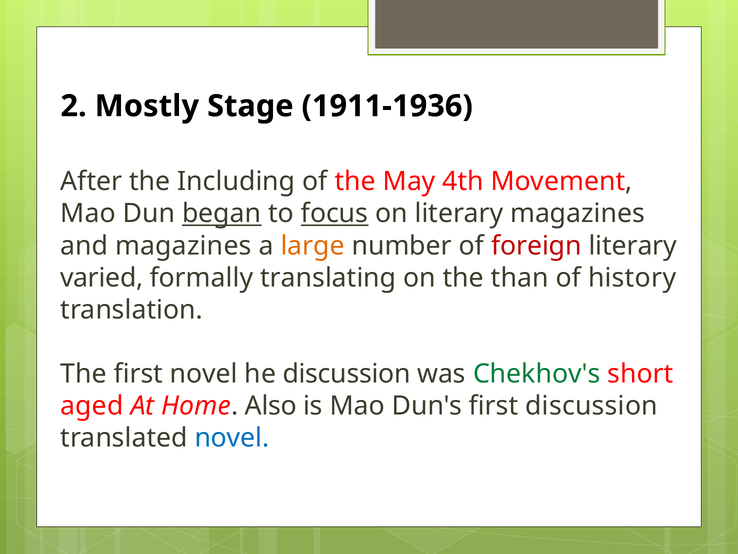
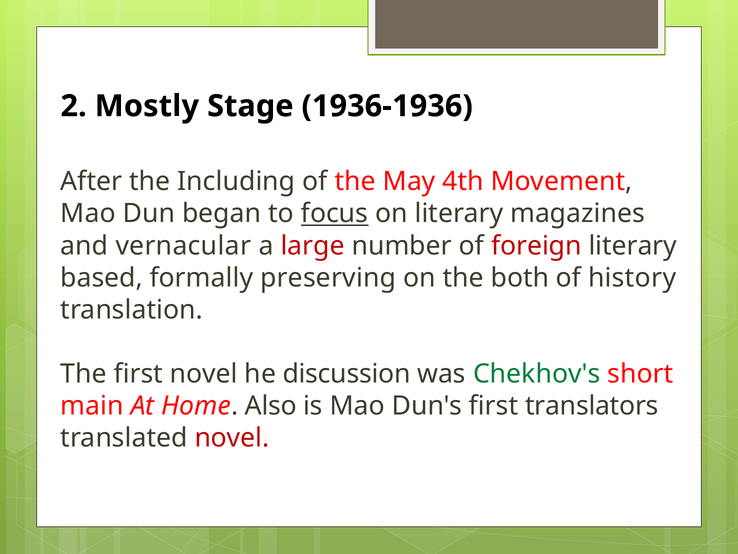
1911-1936: 1911-1936 -> 1936-1936
began underline: present -> none
and magazines: magazines -> vernacular
large colour: orange -> red
varied: varied -> based
translating: translating -> preserving
than: than -> both
aged: aged -> main
first discussion: discussion -> translators
novel at (232, 438) colour: blue -> red
